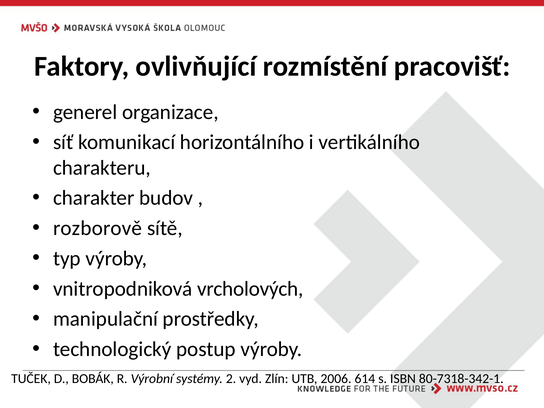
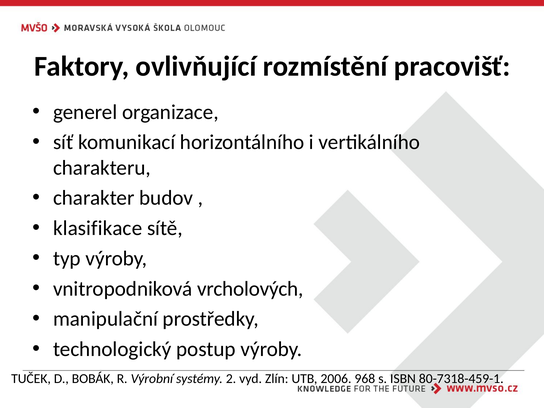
rozborově: rozborově -> klasifikace
614: 614 -> 968
80-7318-342-1: 80-7318-342-1 -> 80-7318-459-1
